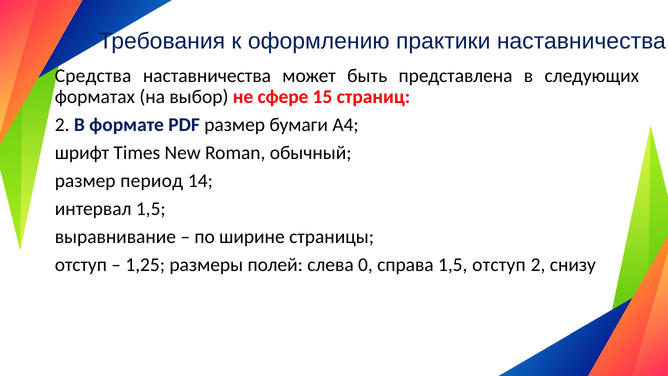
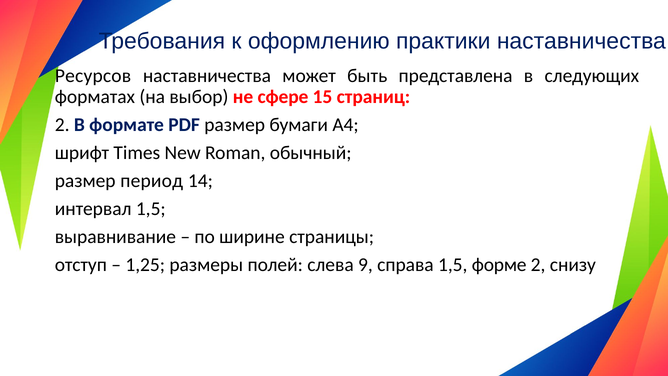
Средства: Средства -> Ресурсов
0: 0 -> 9
1,5 отступ: отступ -> форме
